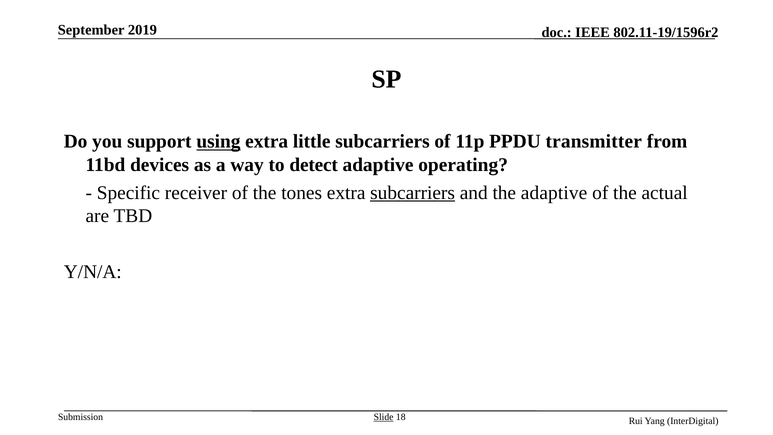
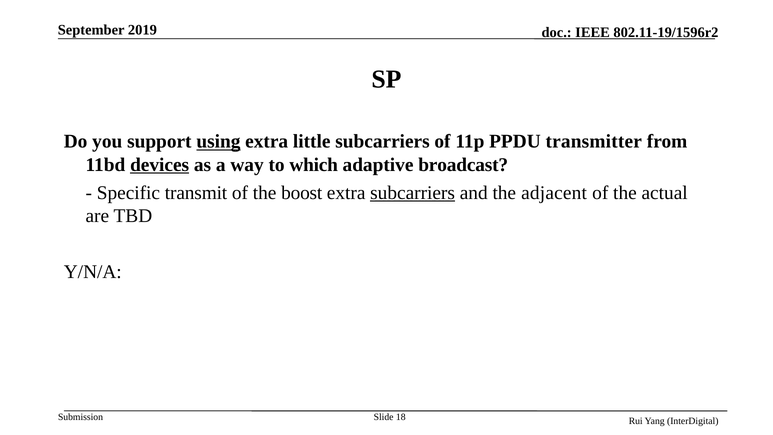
devices underline: none -> present
detect: detect -> which
operating: operating -> broadcast
receiver: receiver -> transmit
tones: tones -> boost
the adaptive: adaptive -> adjacent
Slide underline: present -> none
